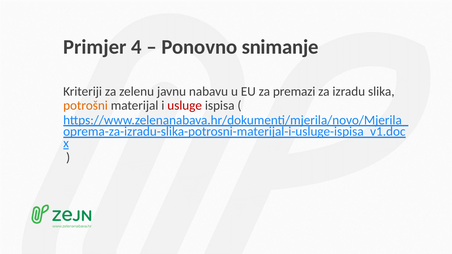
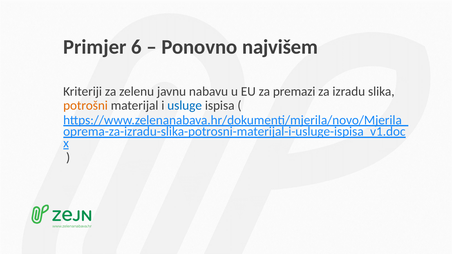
4: 4 -> 6
snimanje: snimanje -> najvišem
usluge colour: red -> blue
